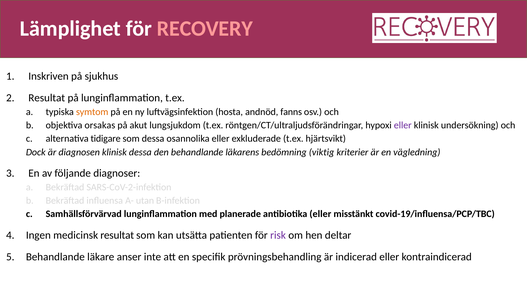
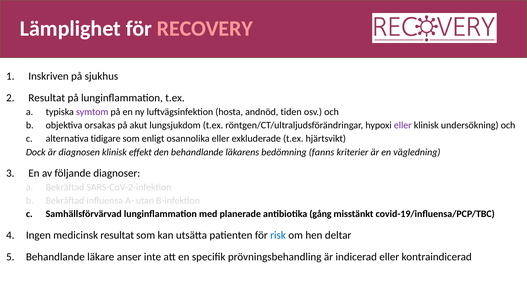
symtom colour: orange -> purple
fanns: fanns -> tiden
som dessa: dessa -> enligt
klinisk dessa: dessa -> effekt
viktig: viktig -> fanns
antibiotika eller: eller -> gång
risk colour: purple -> blue
